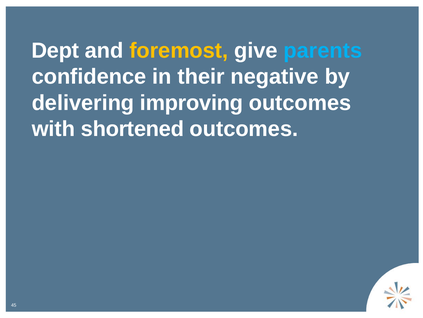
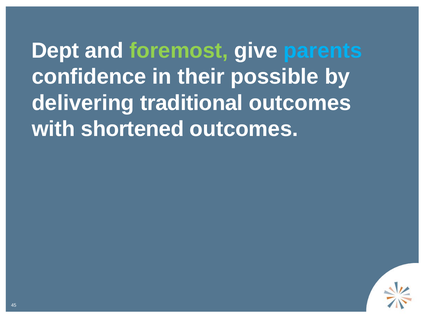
foremost colour: yellow -> light green
negative: negative -> possible
improving: improving -> traditional
